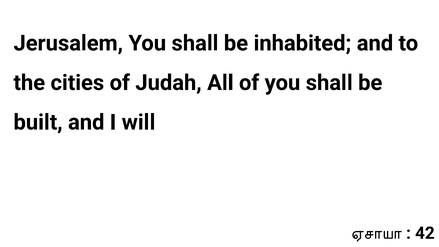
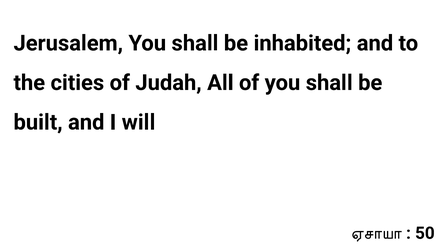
42: 42 -> 50
